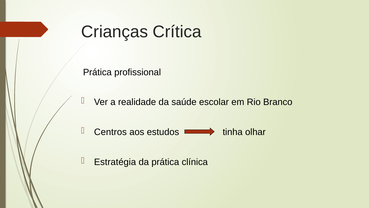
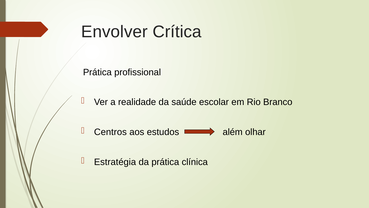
Crianças: Crianças -> Envolver
tinha: tinha -> além
